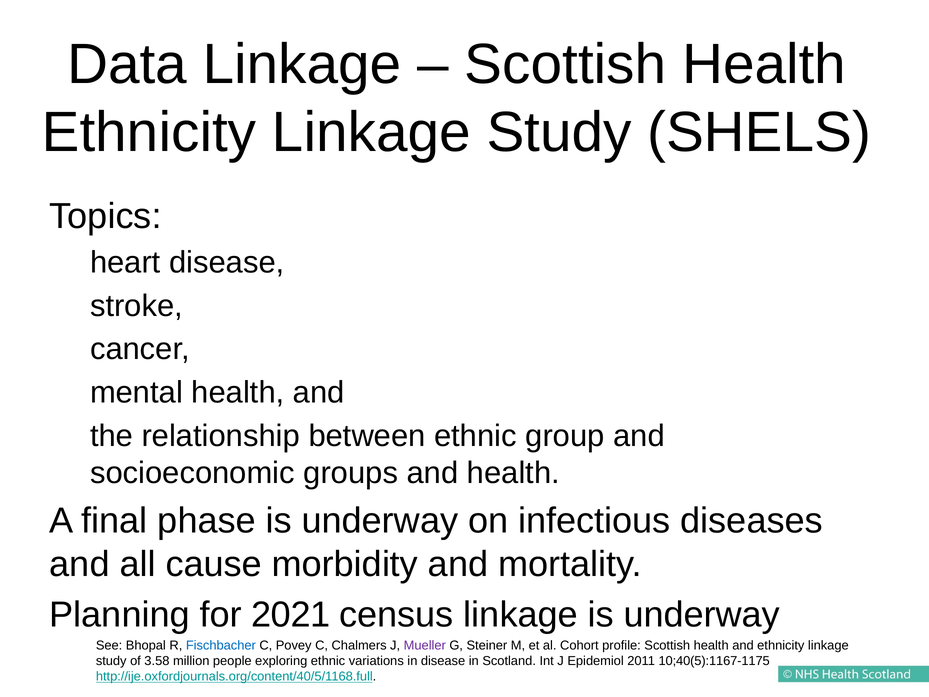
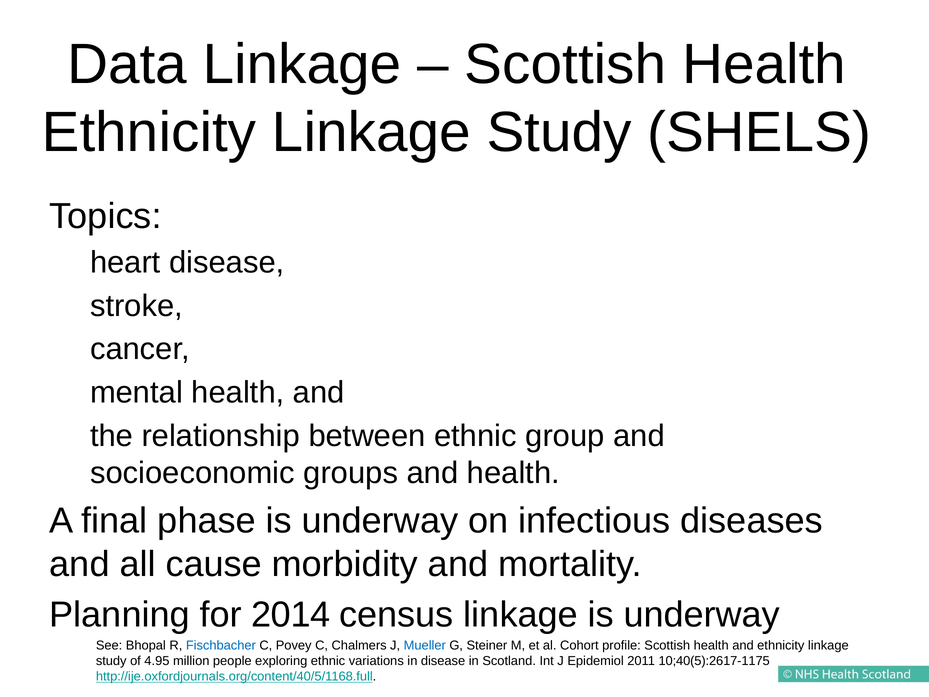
2021: 2021 -> 2014
Mueller colour: purple -> blue
3.58: 3.58 -> 4.95
10;40(5):1167-1175: 10;40(5):1167-1175 -> 10;40(5):2617-1175
